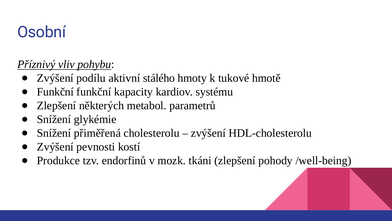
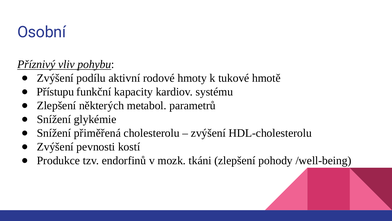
stálého: stálého -> rodové
Funkční at (55, 92): Funkční -> Přístupu
